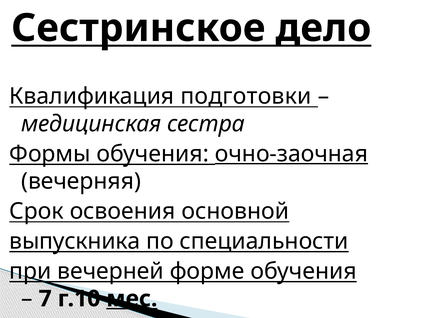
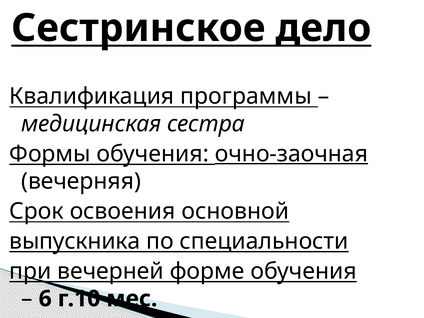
подготовки: подготовки -> программы
7: 7 -> 6
мес underline: present -> none
